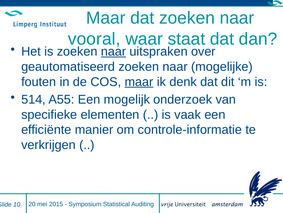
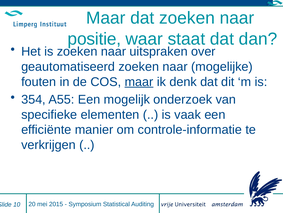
vooral: vooral -> positie
naar at (113, 51) underline: present -> none
514: 514 -> 354
